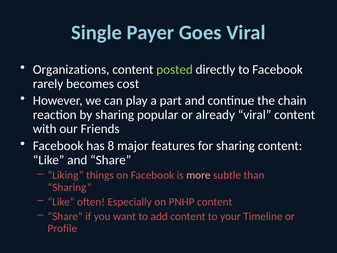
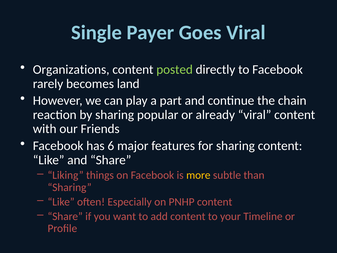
cost: cost -> land
8: 8 -> 6
more colour: pink -> yellow
